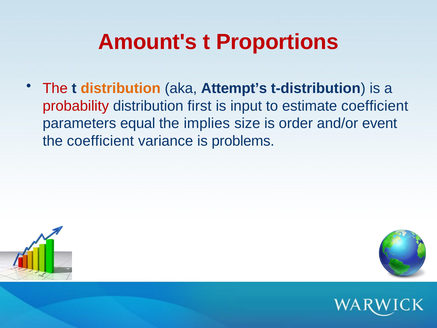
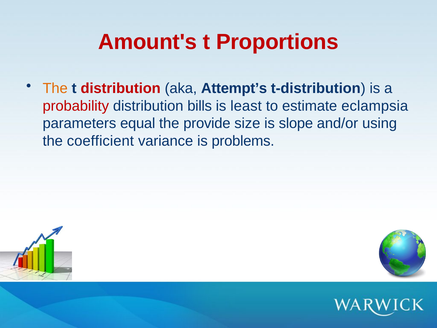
The at (55, 88) colour: red -> orange
distribution at (121, 88) colour: orange -> red
first: first -> bills
input: input -> least
estimate coefficient: coefficient -> eclampsia
implies: implies -> provide
order: order -> slope
event: event -> using
